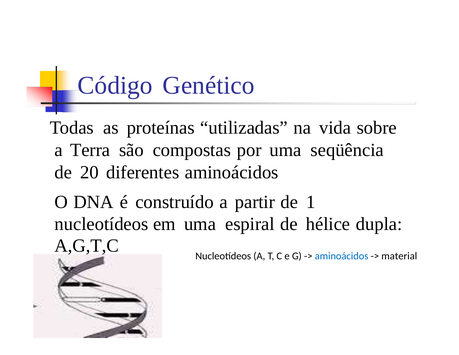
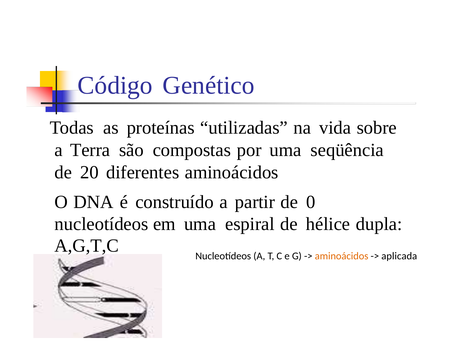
1: 1 -> 0
aminoácidos at (342, 256) colour: blue -> orange
material: material -> aplicada
